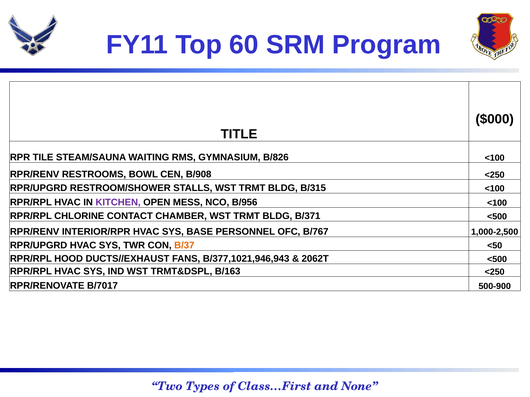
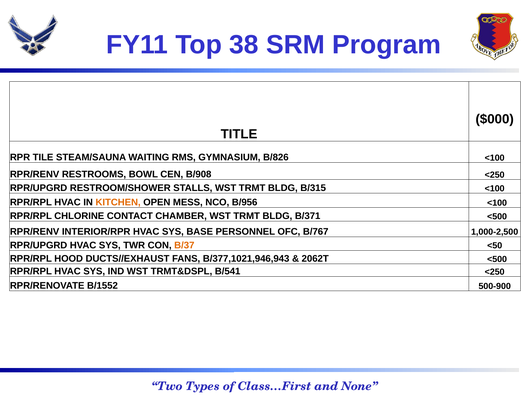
60: 60 -> 38
KITCHEN colour: purple -> orange
B/163: B/163 -> B/541
B/7017: B/7017 -> B/1552
